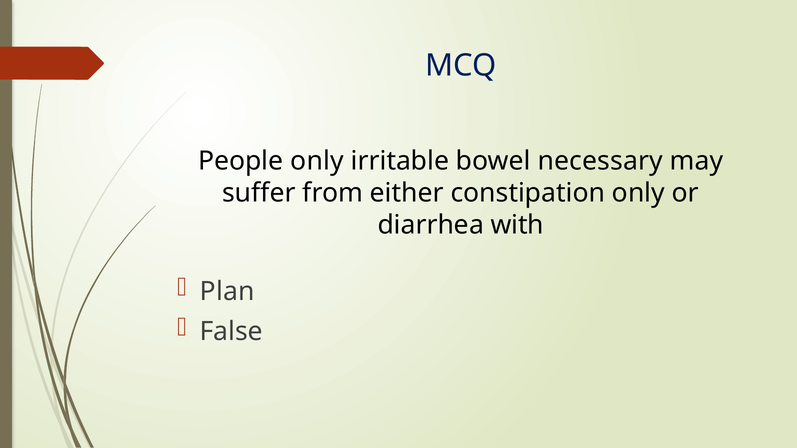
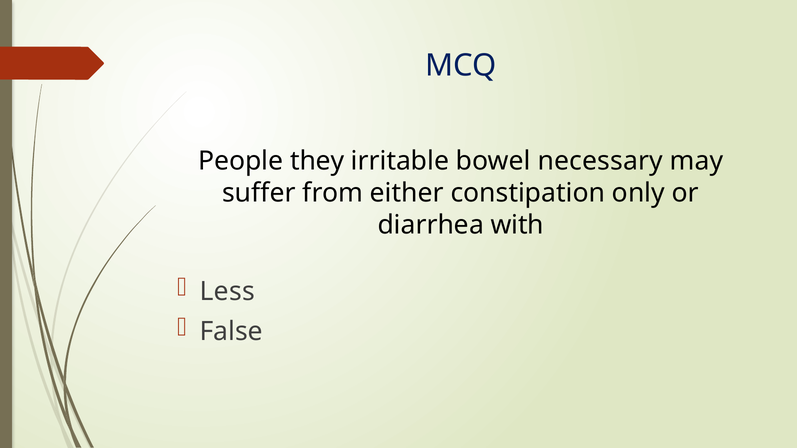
People only: only -> they
Plan: Plan -> Less
